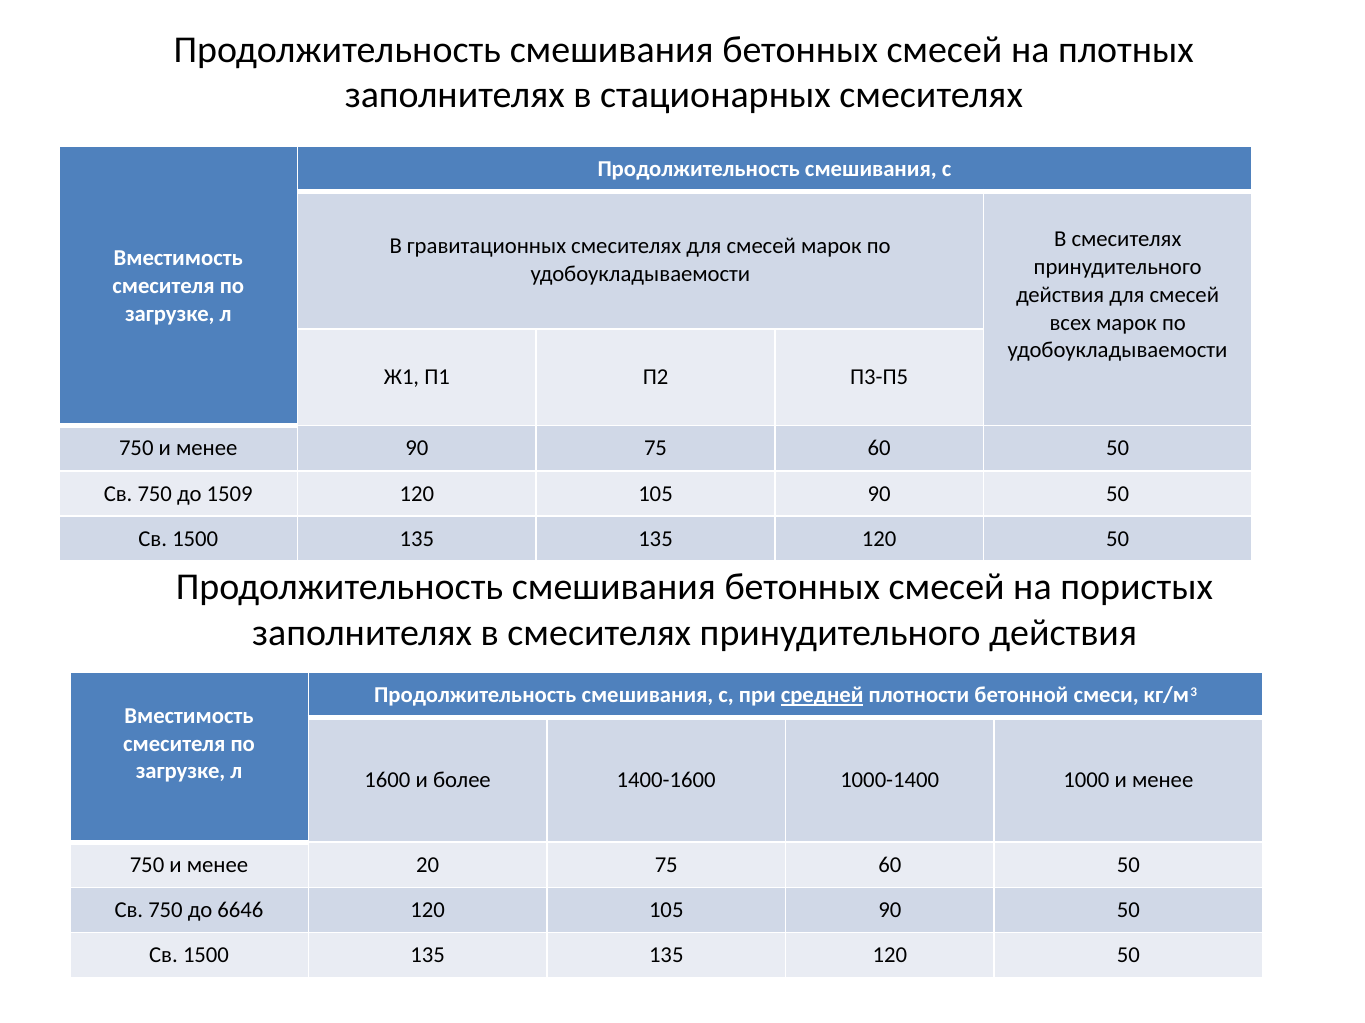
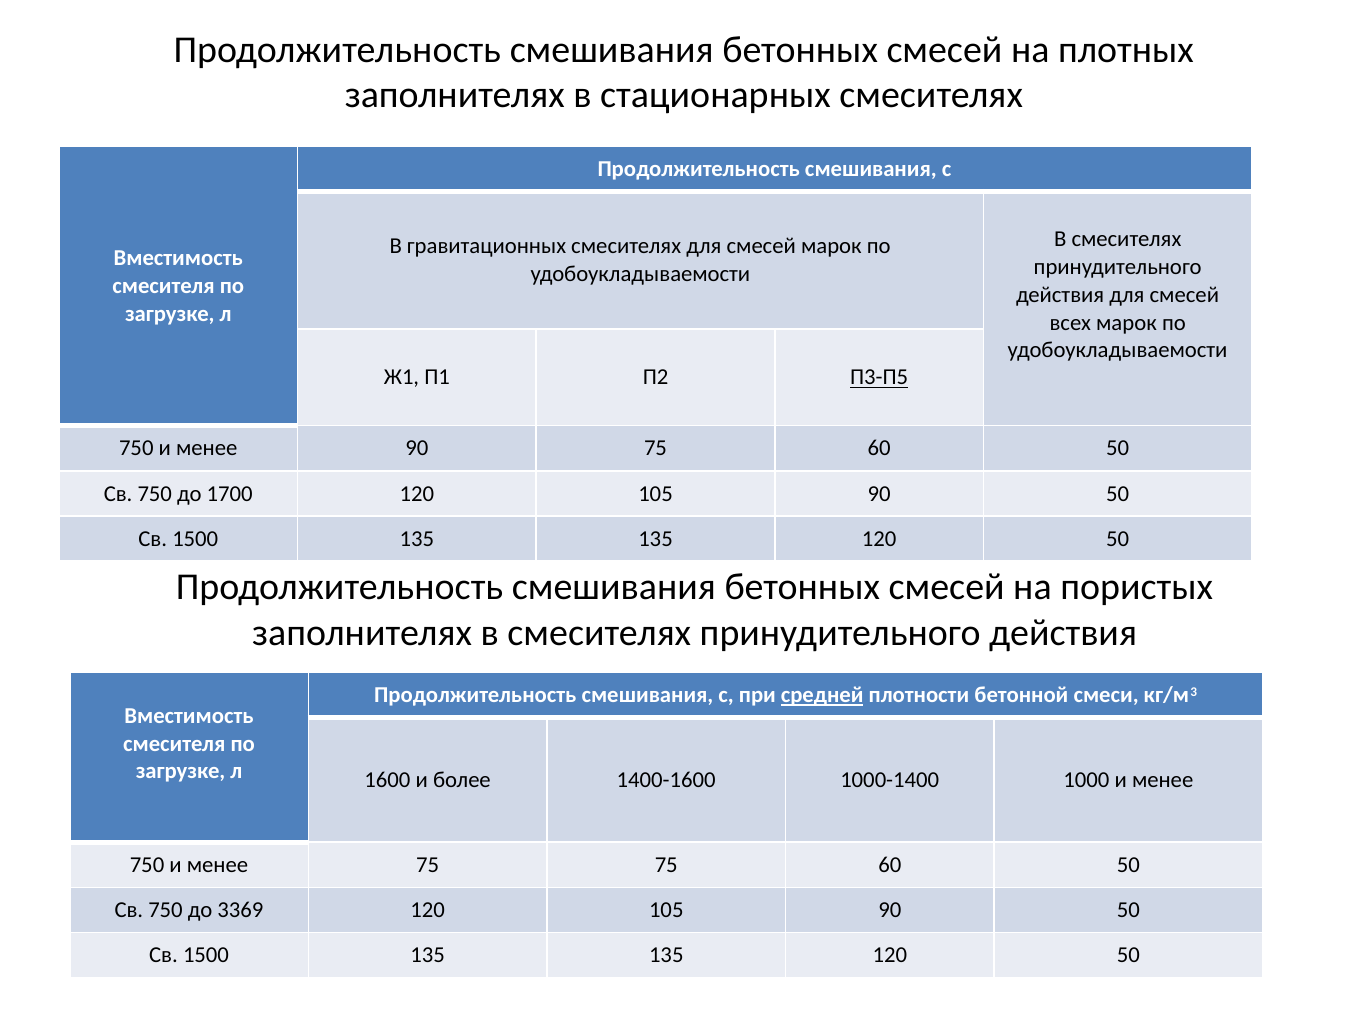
П3-П5 underline: none -> present
1509: 1509 -> 1700
менее 20: 20 -> 75
6646: 6646 -> 3369
